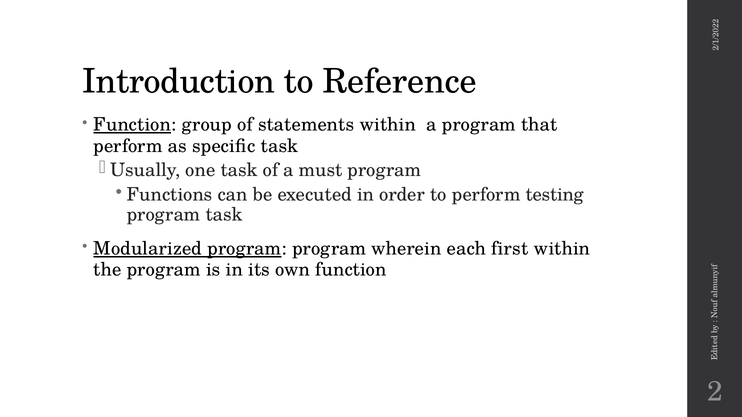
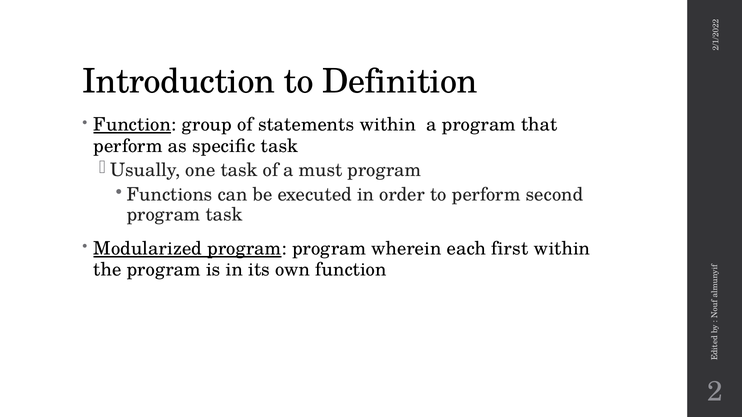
Reference: Reference -> Definition
testing: testing -> second
